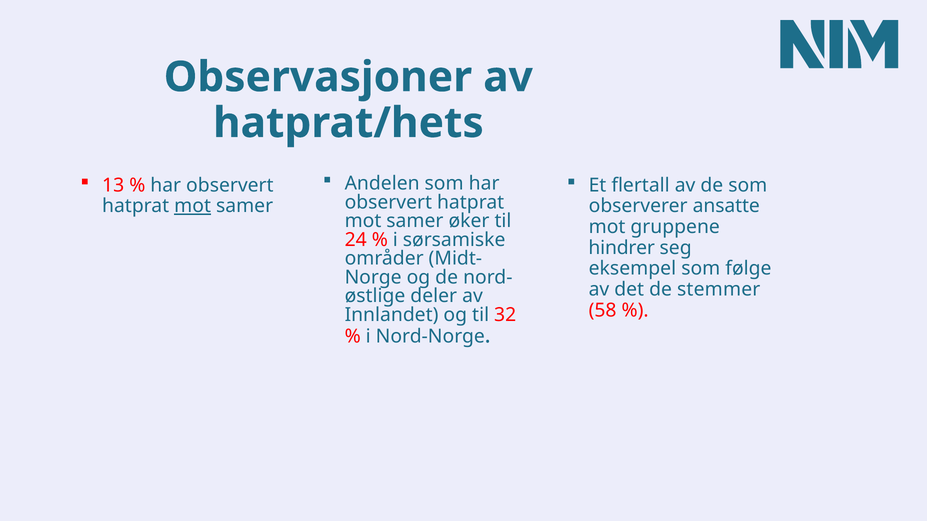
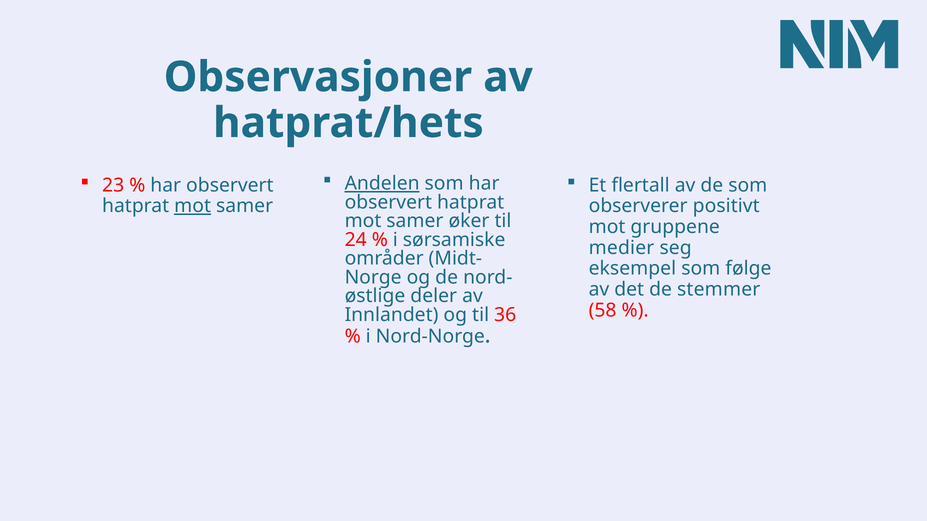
Andelen underline: none -> present
13: 13 -> 23
ansatte: ansatte -> positivt
hindrer: hindrer -> medier
32: 32 -> 36
